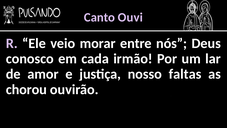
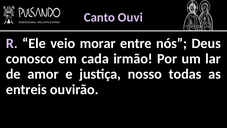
faltas: faltas -> todas
chorou: chorou -> entreis
